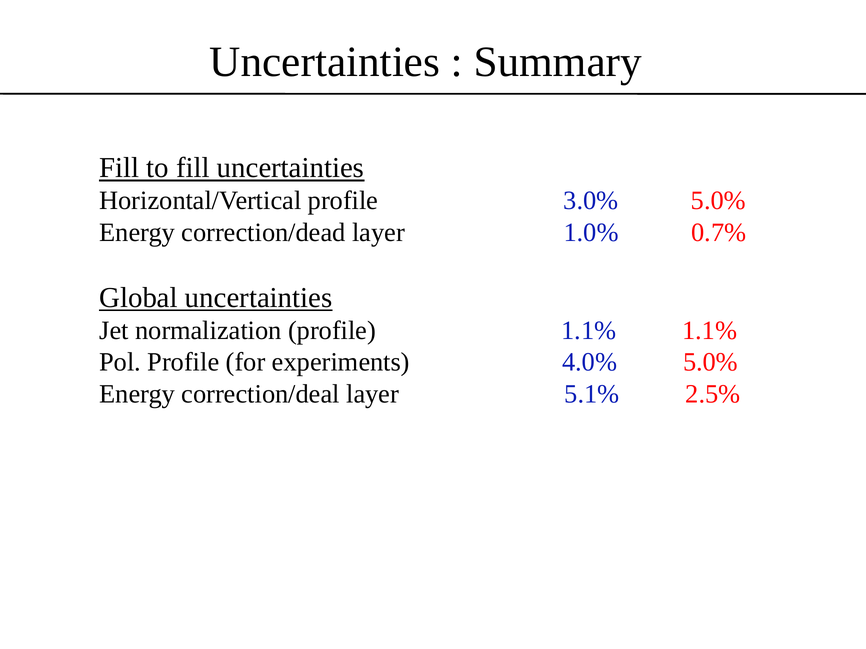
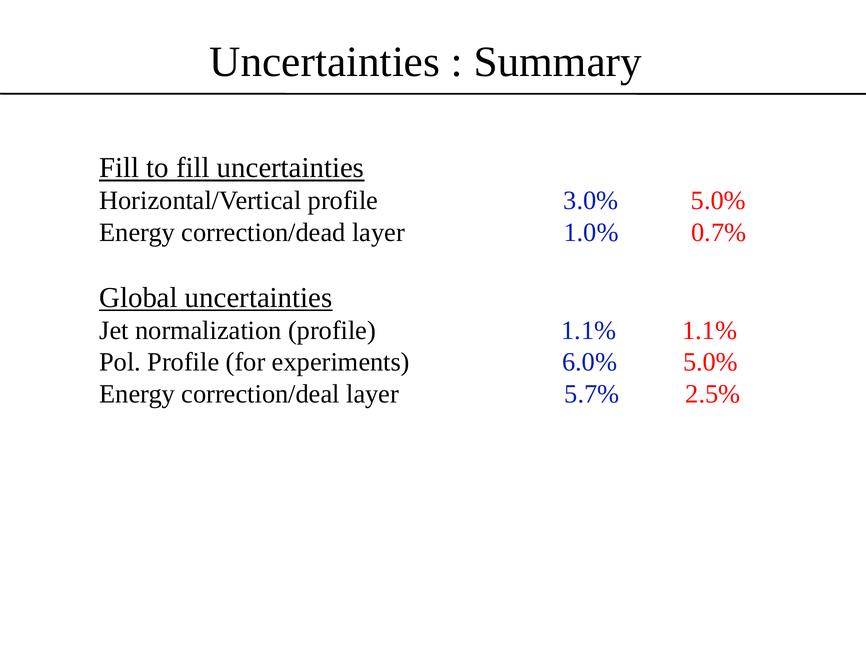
4.0%: 4.0% -> 6.0%
5.1%: 5.1% -> 5.7%
